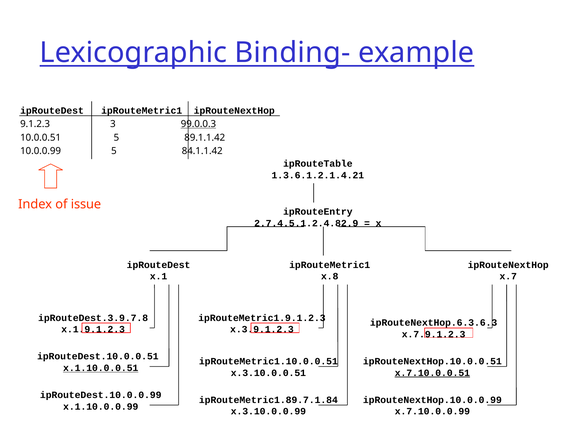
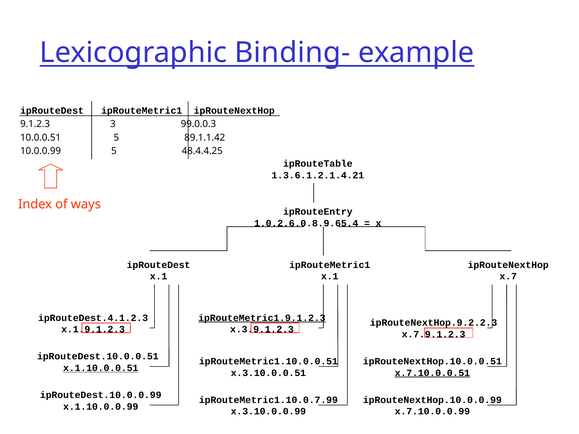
99.0.0.3 underline: present -> none
84.1.1.42: 84.1.1.42 -> 48.4.4.25
issue: issue -> ways
2.7.4.5.1.2.4.82.9: 2.7.4.5.1.2.4.82.9 -> 1.0.2.6.0.8.9.65.4
x.8 at (330, 277): x.8 -> x.1
ipRouteDest.3.9.7.8: ipRouteDest.3.9.7.8 -> ipRouteDest.4.1.2.3
ipRouteMetric1.9.1.2.3 underline: none -> present
ipRouteNextHop.6.3.6.3: ipRouteNextHop.6.3.6.3 -> ipRouteNextHop.9.2.2.3
ipRouteMetric1.89.7.1.84: ipRouteMetric1.89.7.1.84 -> ipRouteMetric1.10.0.7.99
